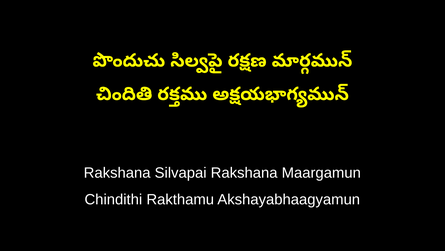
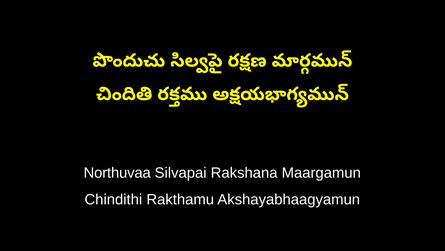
Rakshana at (117, 172): Rakshana -> Northuvaa
